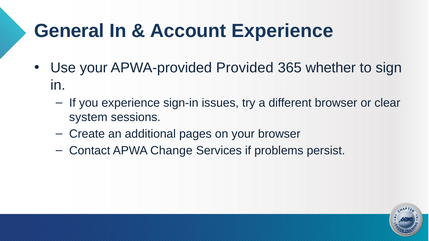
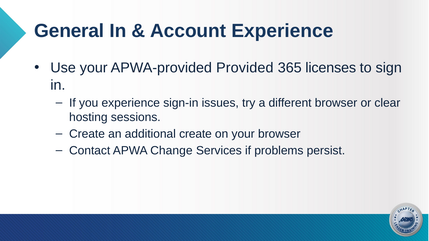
whether: whether -> licenses
system: system -> hosting
additional pages: pages -> create
